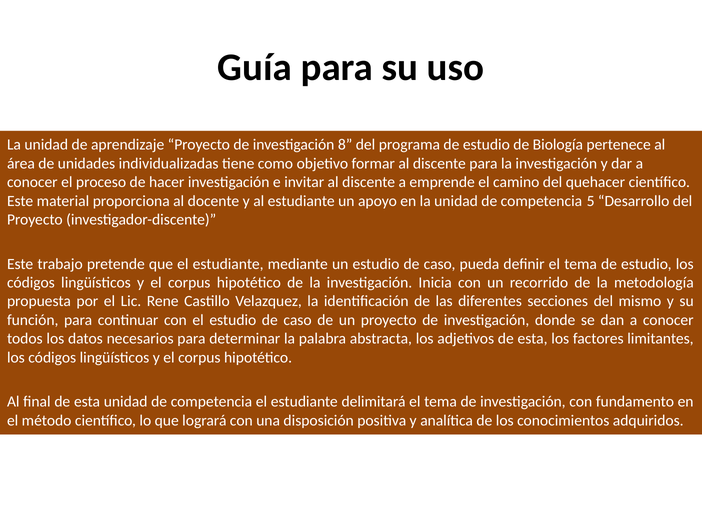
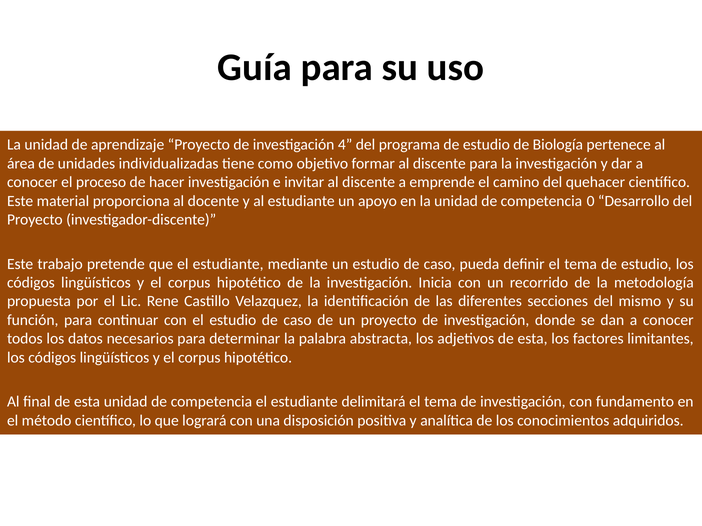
8: 8 -> 4
5: 5 -> 0
